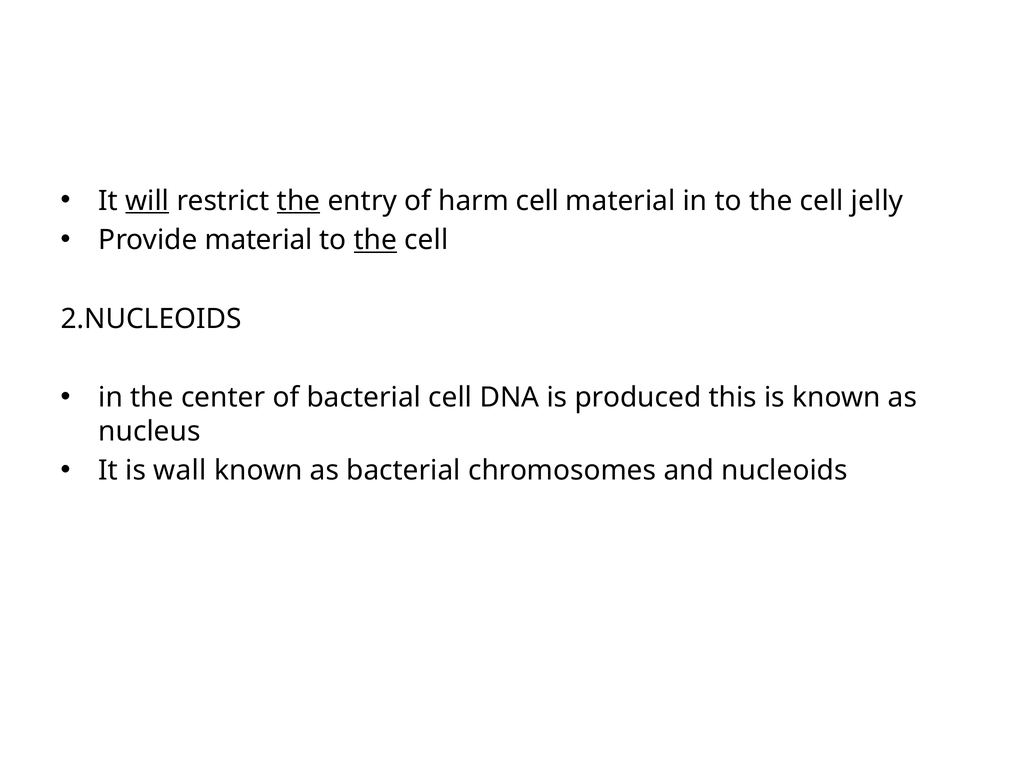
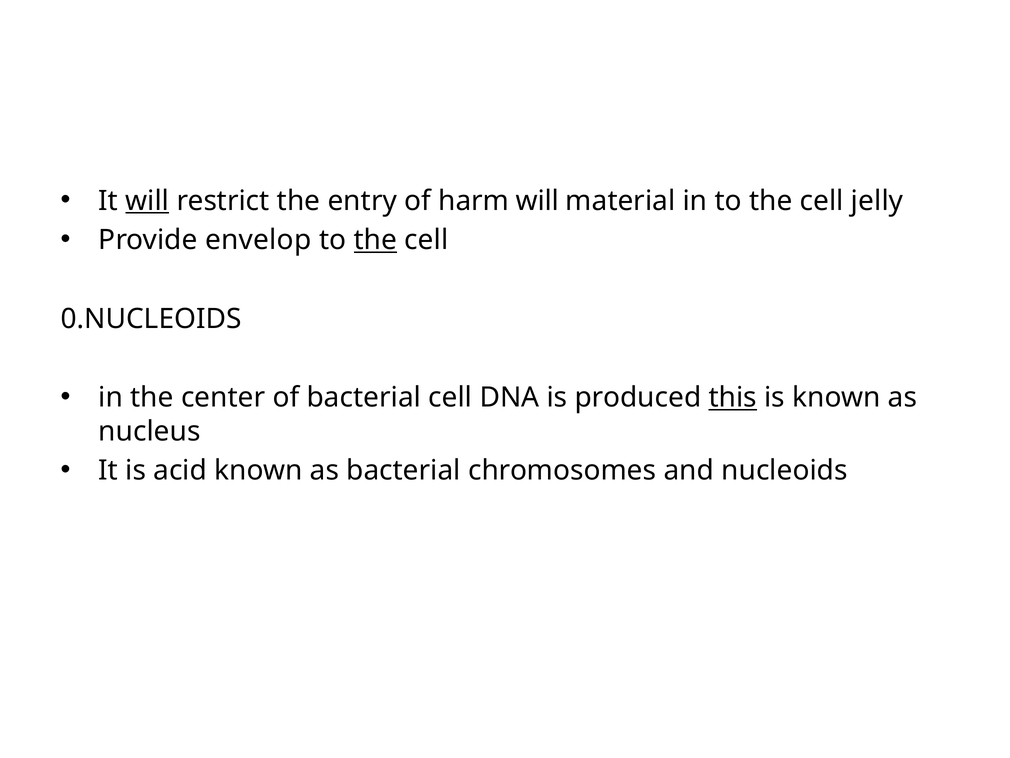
the at (299, 201) underline: present -> none
harm cell: cell -> will
Provide material: material -> envelop
2.NUCLEOIDS: 2.NUCLEOIDS -> 0.NUCLEOIDS
this underline: none -> present
wall: wall -> acid
